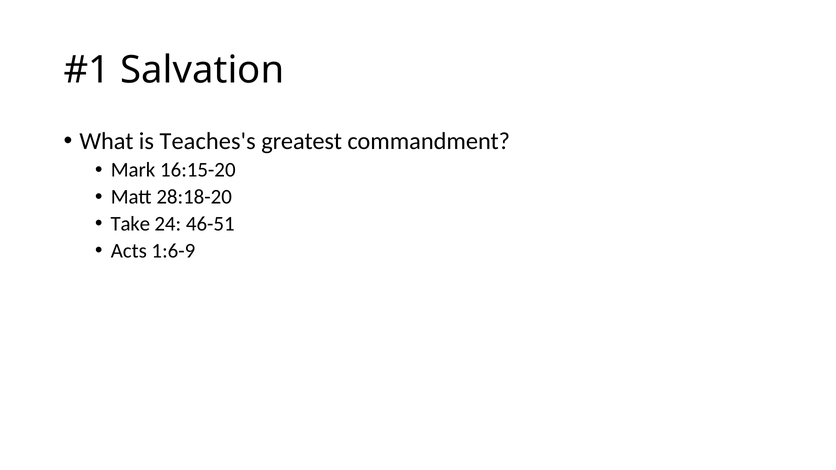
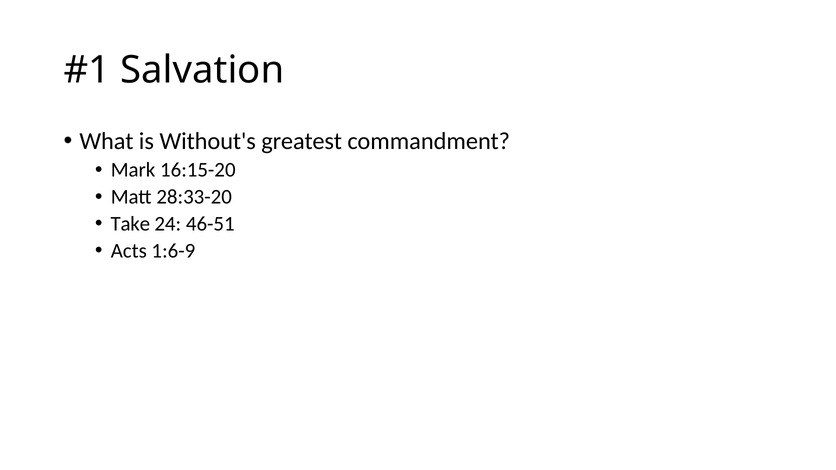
Teaches's: Teaches's -> Without's
28:18-20: 28:18-20 -> 28:33-20
